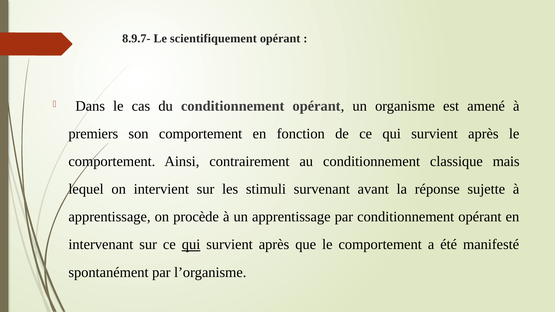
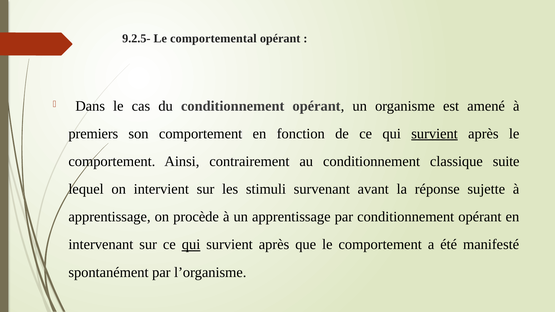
8.9.7-: 8.9.7- -> 9.2.5-
scientifiquement: scientifiquement -> comportemental
survient at (435, 134) underline: none -> present
mais: mais -> suite
